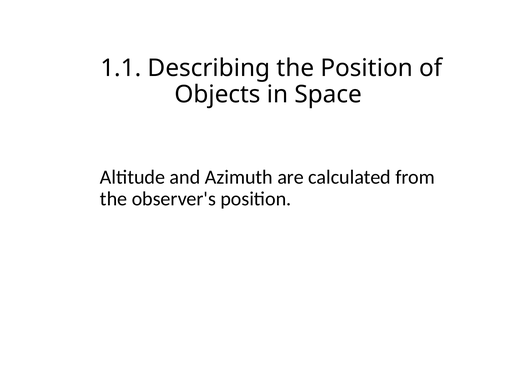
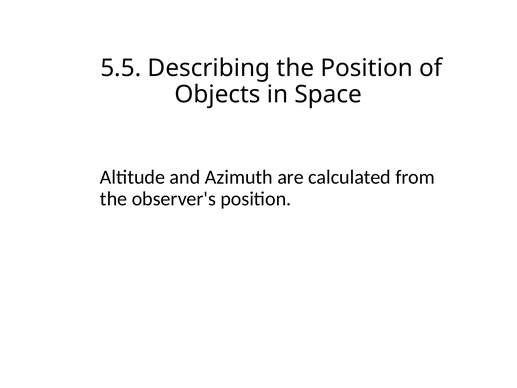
1.1: 1.1 -> 5.5
